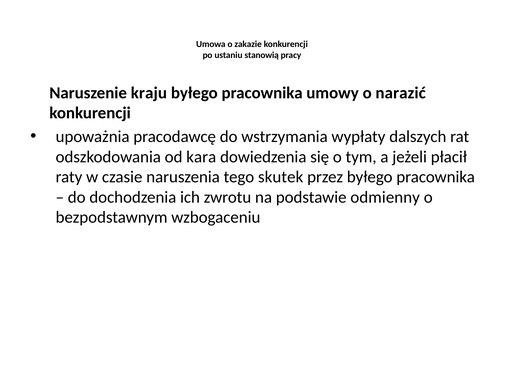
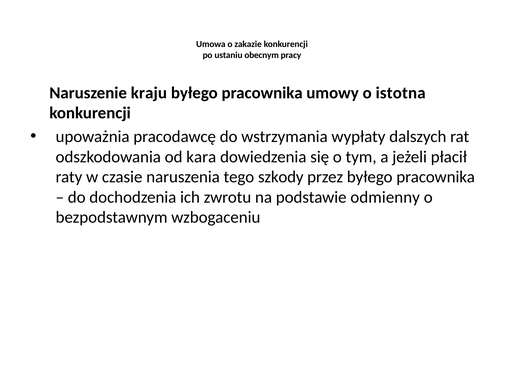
stanowią: stanowią -> obecnym
narazić: narazić -> istotna
skutek: skutek -> szkody
